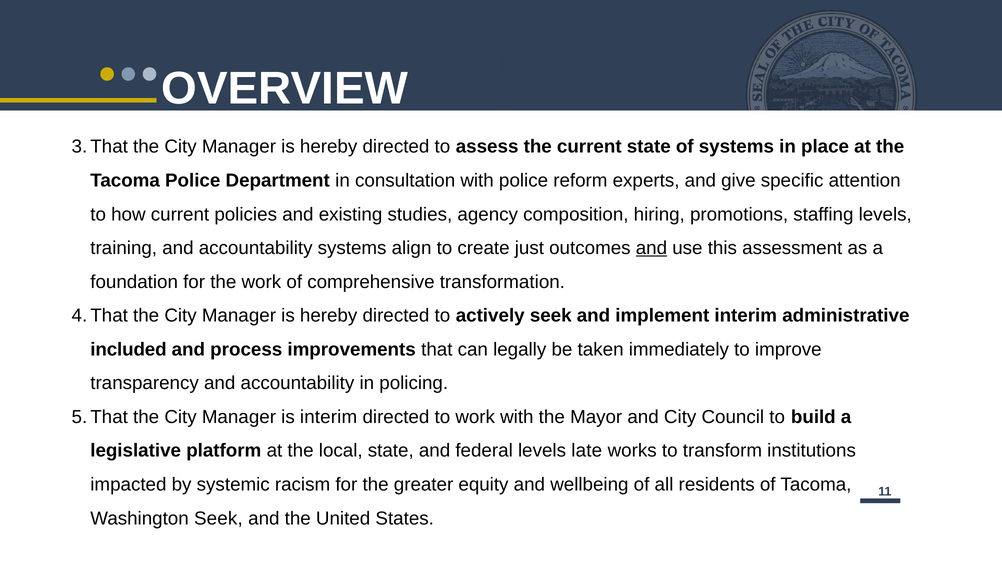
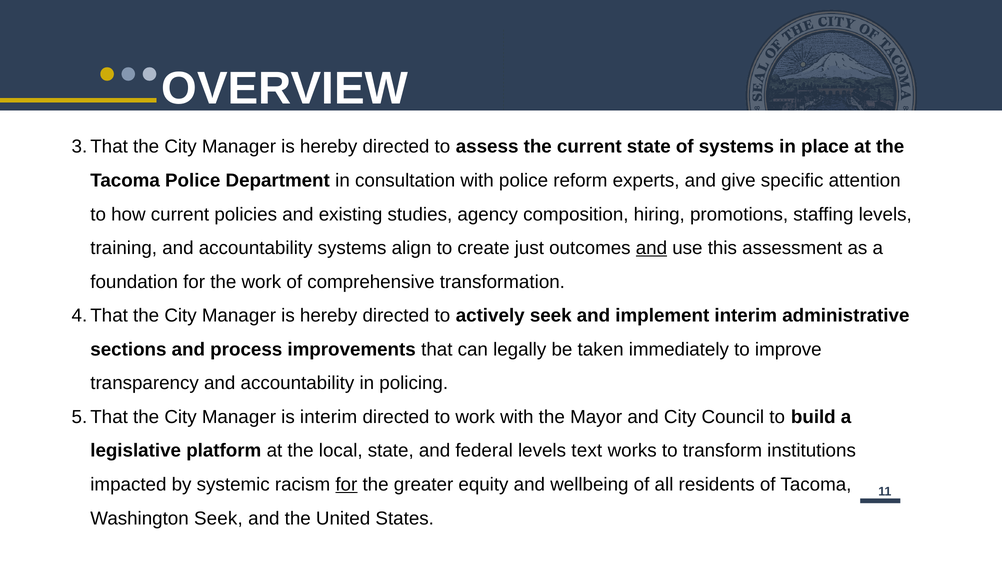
included: included -> sections
late: late -> text
for at (346, 485) underline: none -> present
